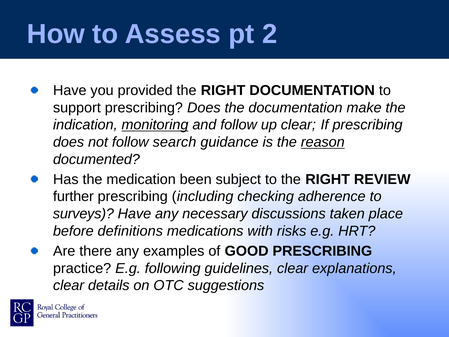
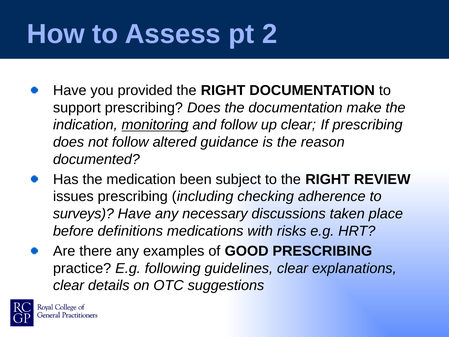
search: search -> altered
reason underline: present -> none
further: further -> issues
